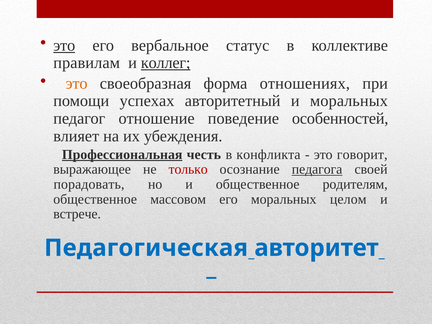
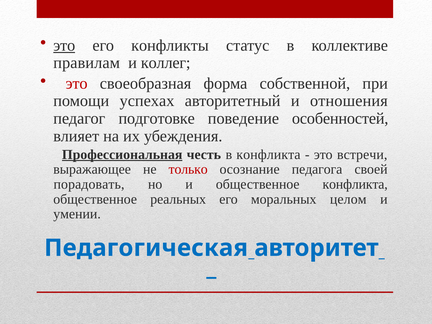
вербальное: вербальное -> конфликты
коллег underline: present -> none
это at (77, 83) colour: orange -> red
отношениях: отношениях -> собственной
и моральных: моральных -> отношения
отношение: отношение -> подготовке
говорит: говорит -> встречи
педагога underline: present -> none
общественное родителям: родителям -> конфликта
массовом: массовом -> реальных
встрече: встрече -> умении
